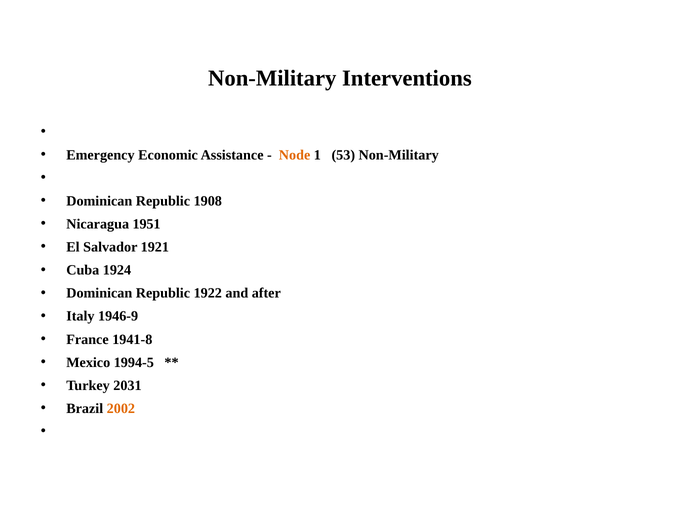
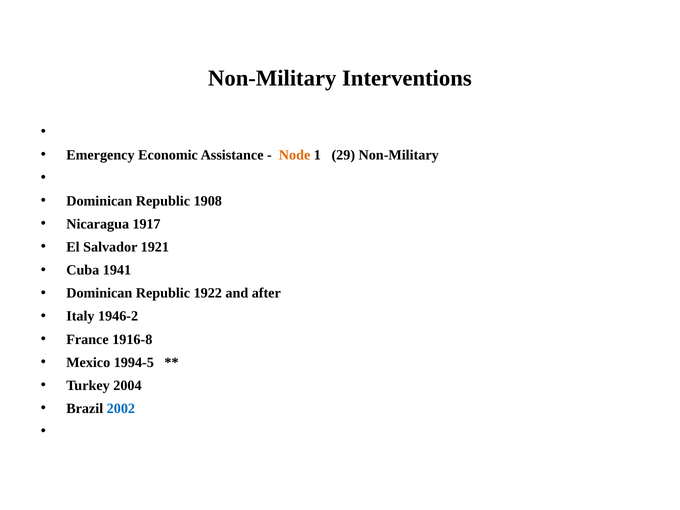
53: 53 -> 29
1951: 1951 -> 1917
1924: 1924 -> 1941
1946-9: 1946-9 -> 1946-2
1941-8: 1941-8 -> 1916-8
2031: 2031 -> 2004
2002 colour: orange -> blue
